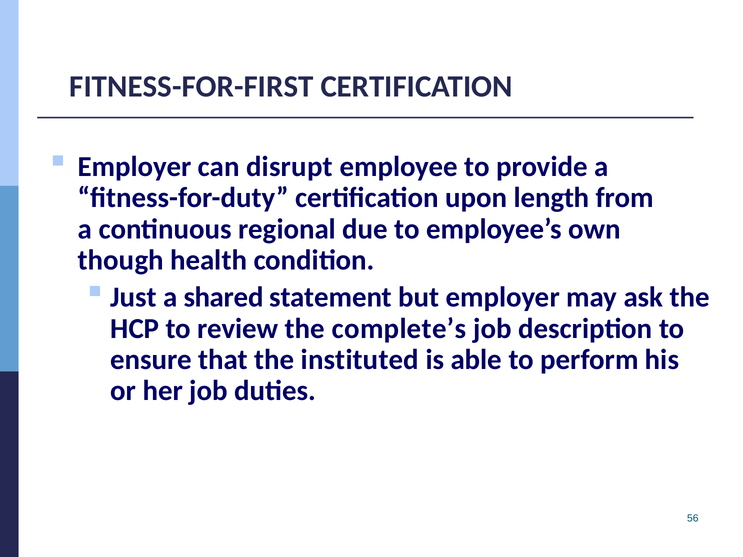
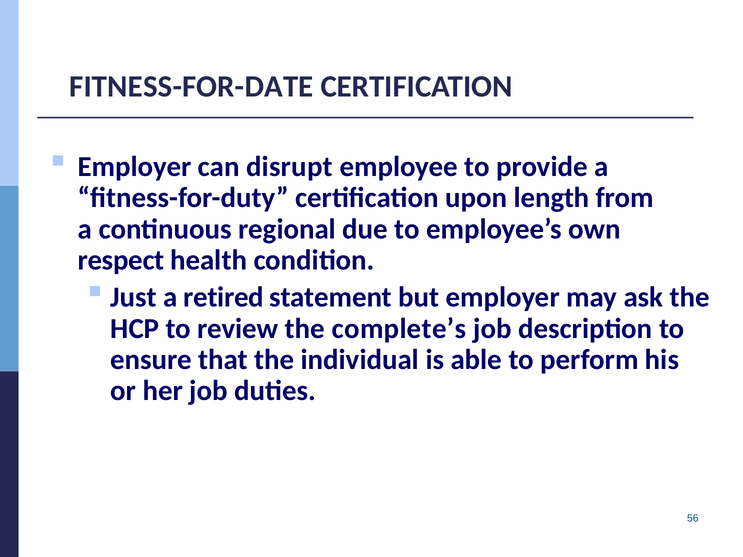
FITNESS-FOR-FIRST: FITNESS-FOR-FIRST -> FITNESS-FOR-DATE
though: though -> respect
shared: shared -> retired
instituted: instituted -> individual
